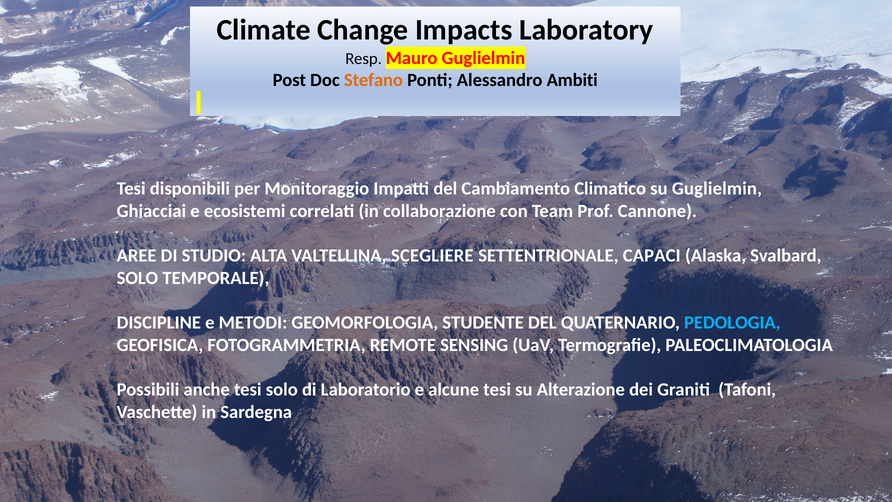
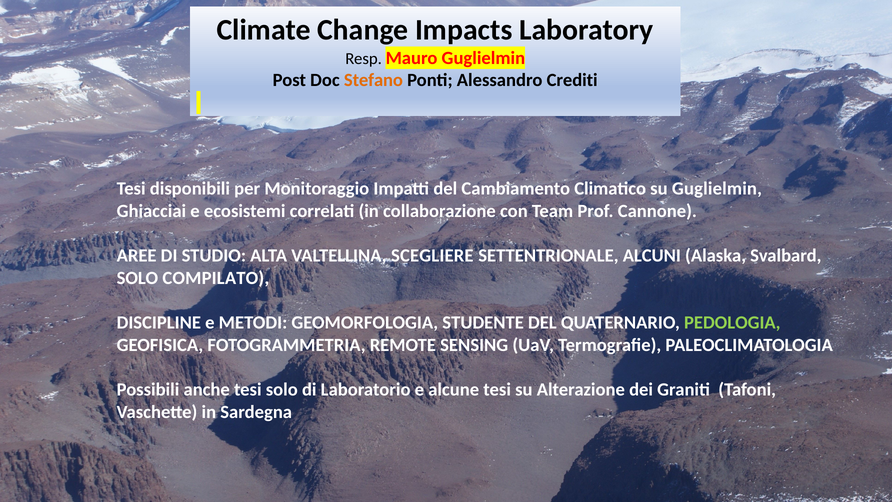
Ambiti: Ambiti -> Crediti
CAPACI: CAPACI -> ALCUNI
TEMPORALE: TEMPORALE -> COMPILATO
PEDOLOGIA colour: light blue -> light green
